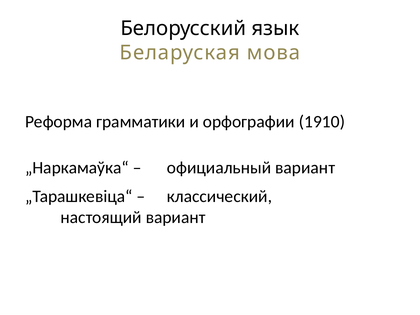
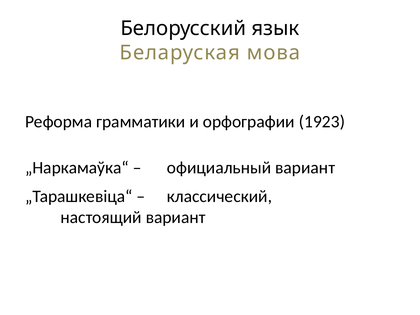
1910: 1910 -> 1923
